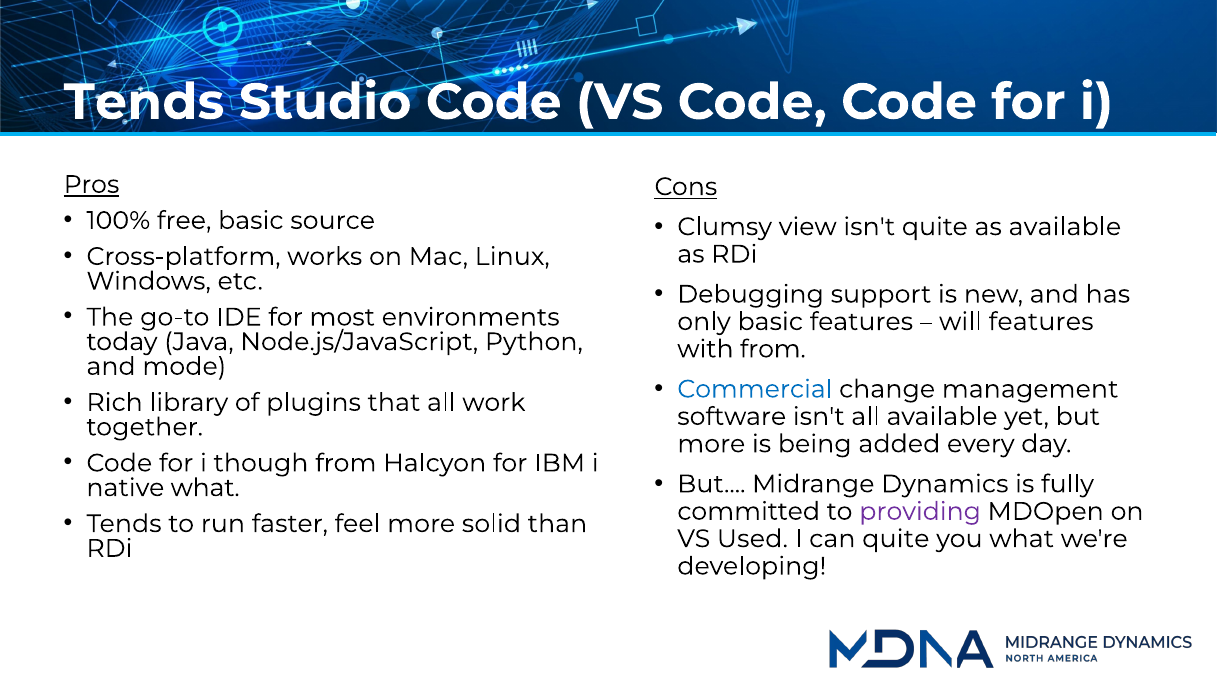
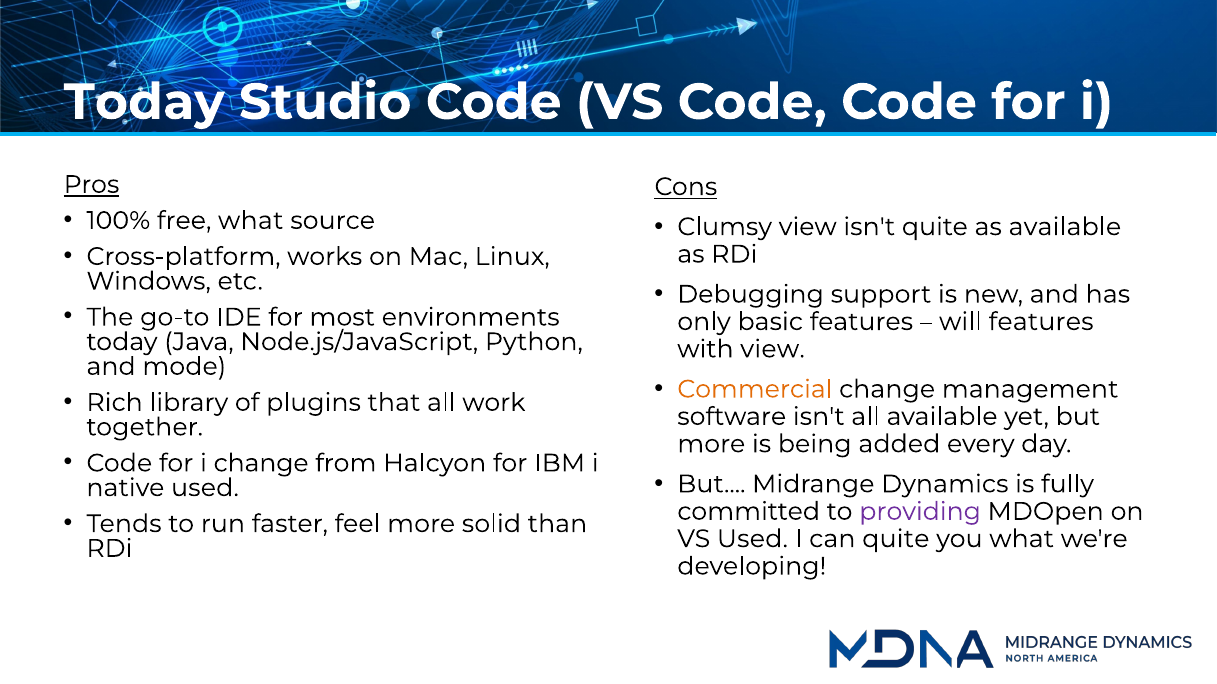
Tends at (144, 102): Tends -> Today
free basic: basic -> what
with from: from -> view
Commercial colour: blue -> orange
i though: though -> change
native what: what -> used
